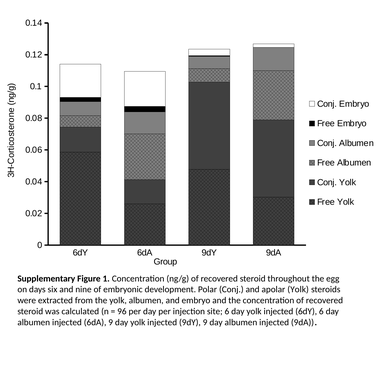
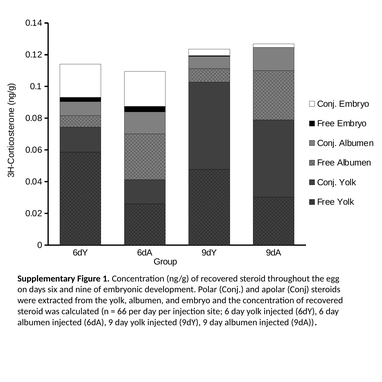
apolar Yolk: Yolk -> Conj
96: 96 -> 66
